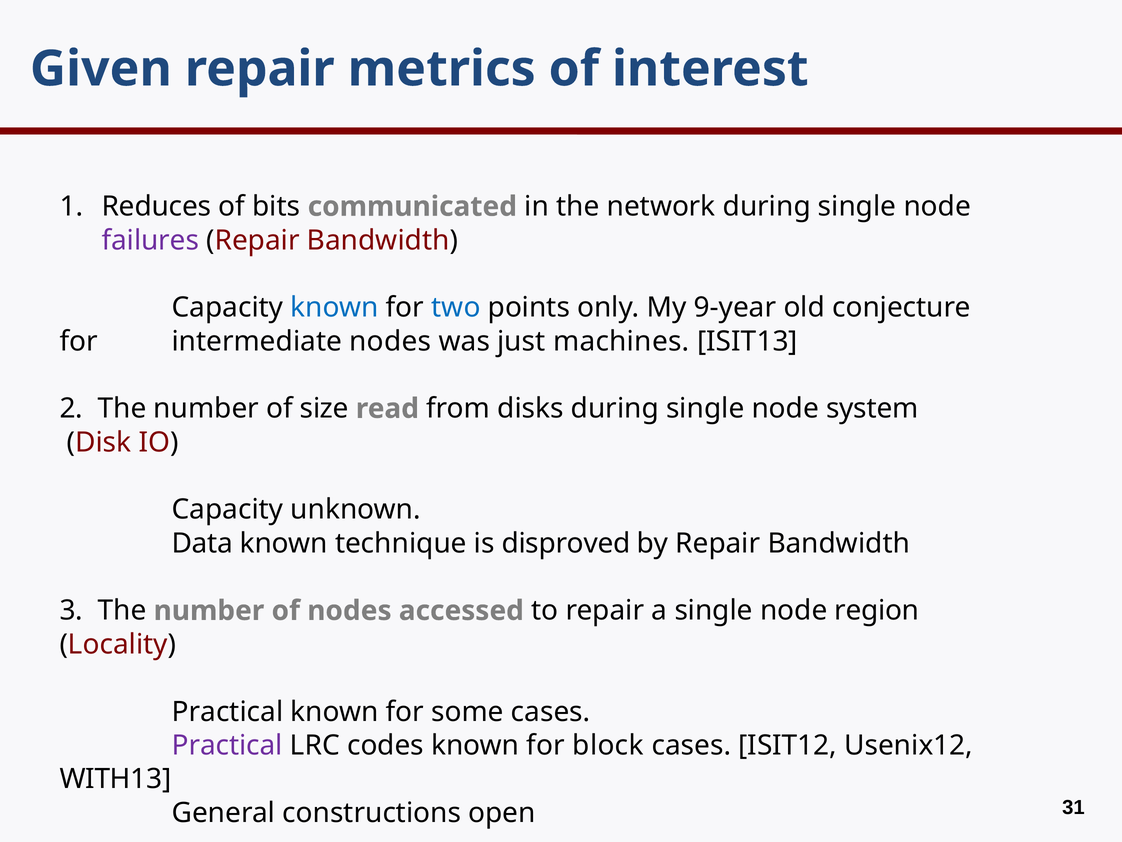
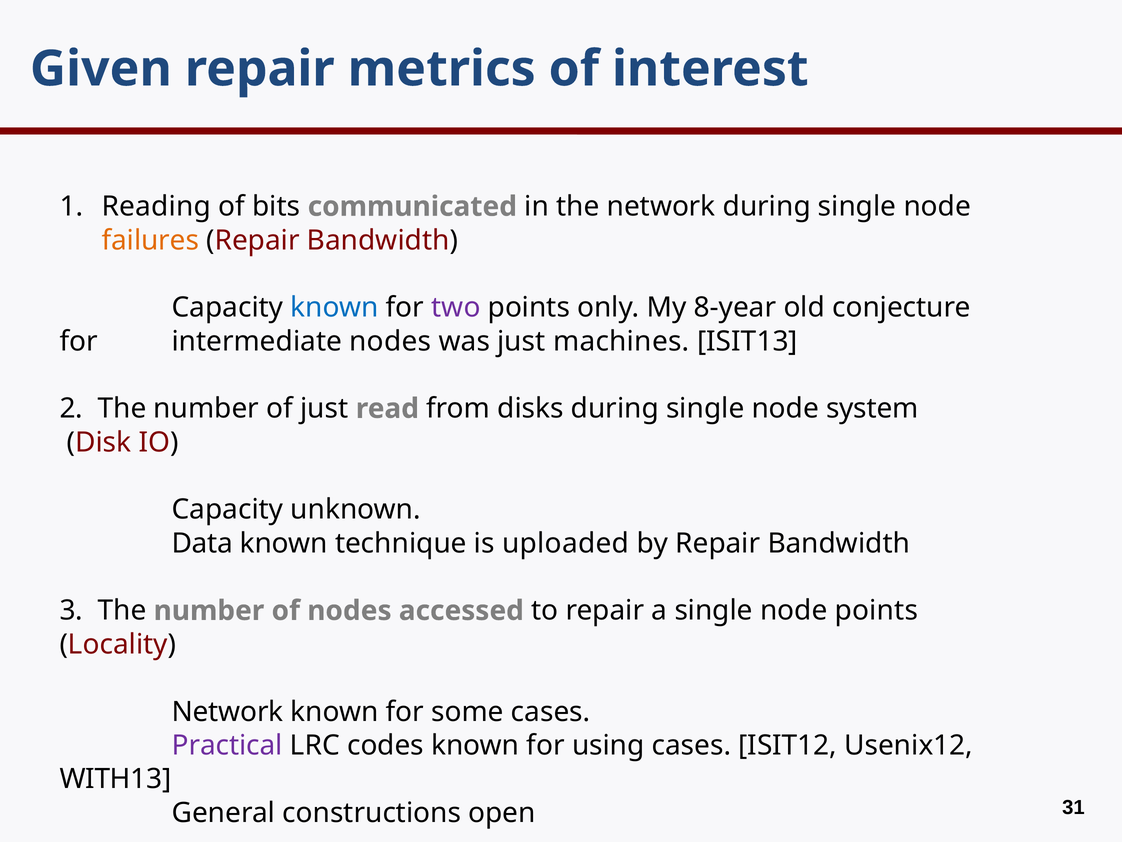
Reduces: Reduces -> Reading
failures colour: purple -> orange
two colour: blue -> purple
9-year: 9-year -> 8-year
of size: size -> just
disproved: disproved -> uploaded
node region: region -> points
Practical at (227, 711): Practical -> Network
block: block -> using
